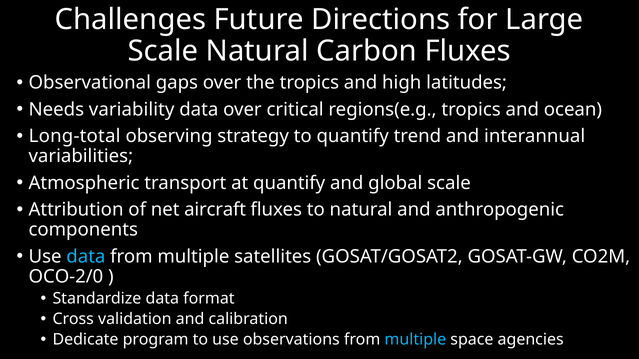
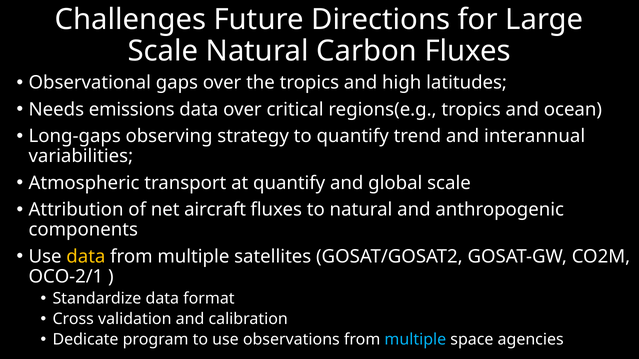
variability: variability -> emissions
Long-total: Long-total -> Long-gaps
data at (86, 257) colour: light blue -> yellow
OCO-2/0: OCO-2/0 -> OCO-2/1
